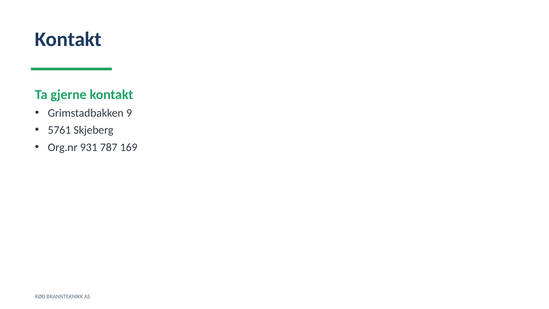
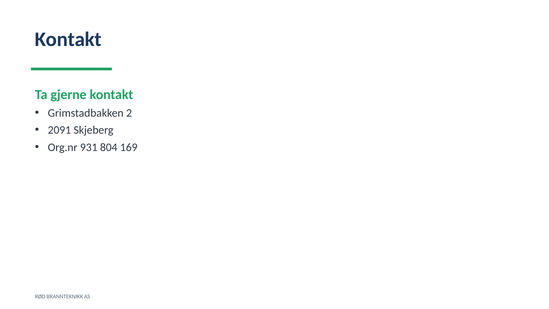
9: 9 -> 2
5761: 5761 -> 2091
787: 787 -> 804
